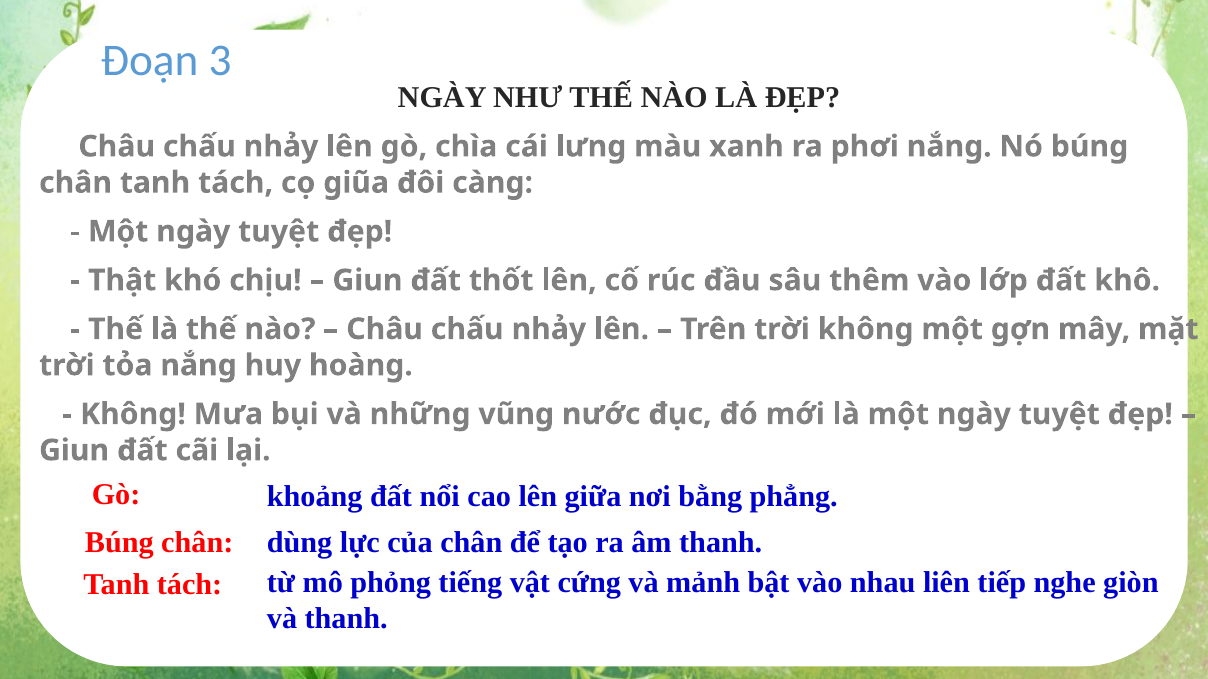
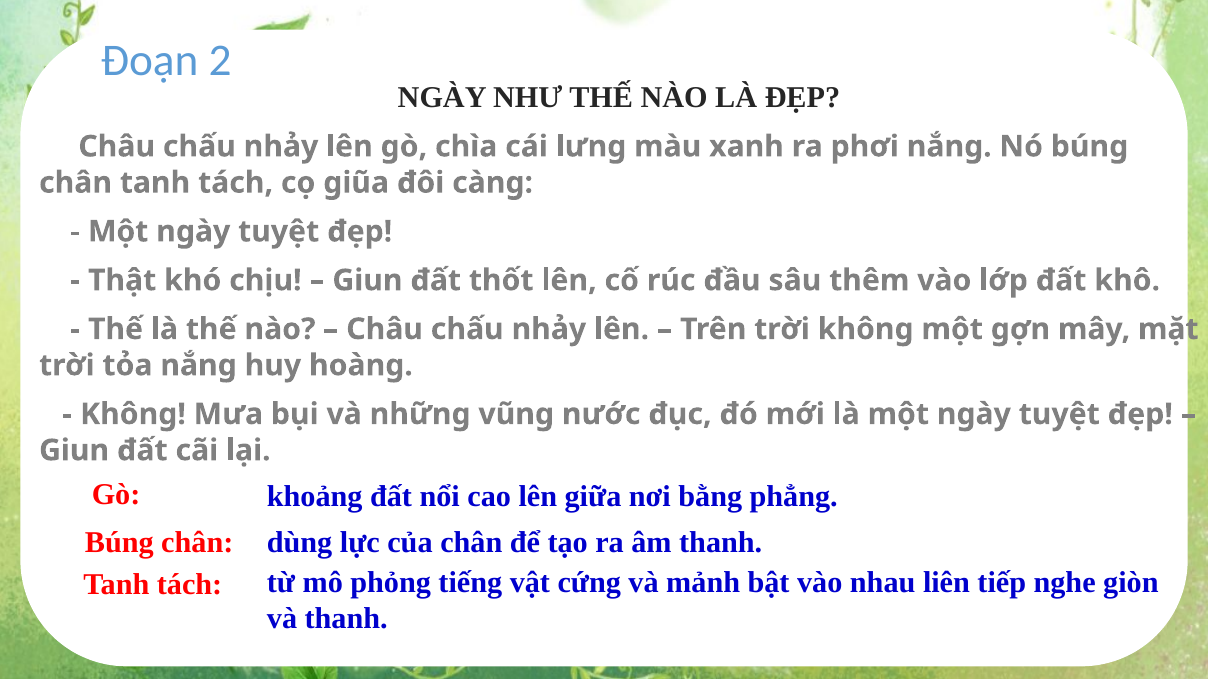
3: 3 -> 2
